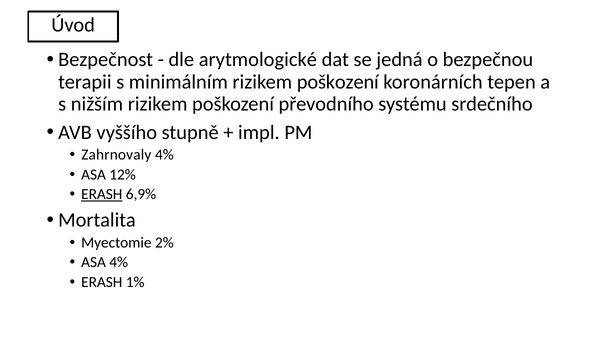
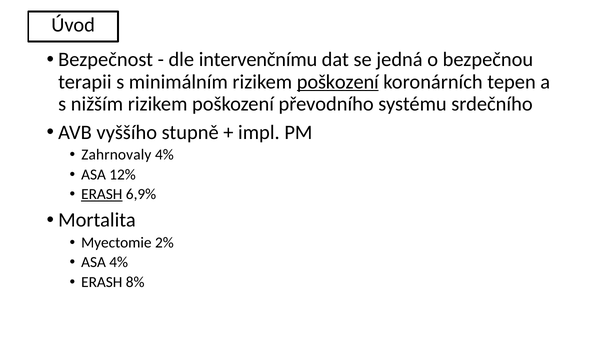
arytmologické: arytmologické -> intervenčnímu
poškození at (338, 82) underline: none -> present
1%: 1% -> 8%
